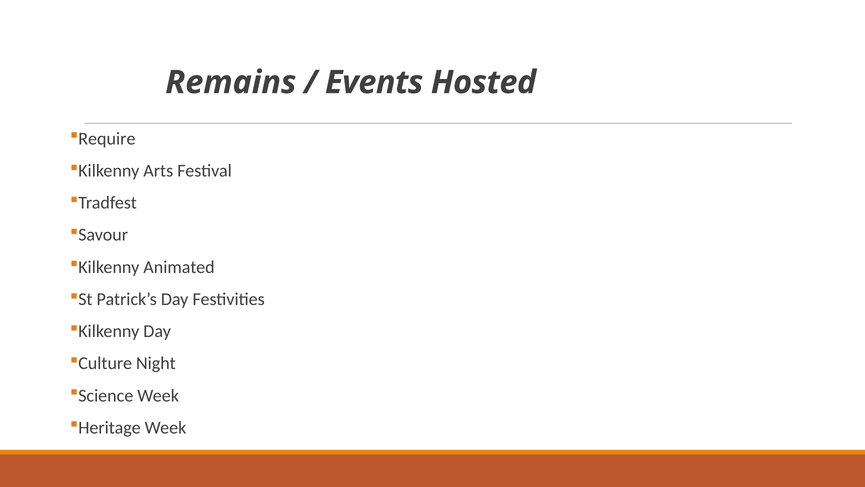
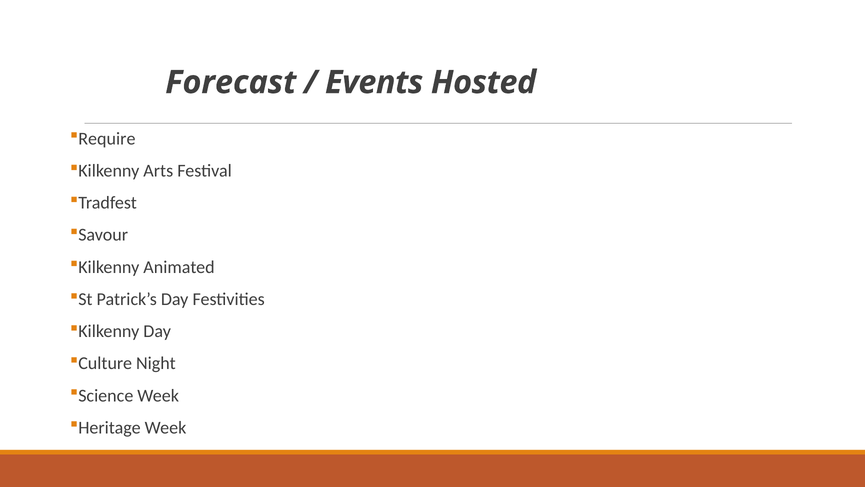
Remains: Remains -> Forecast
